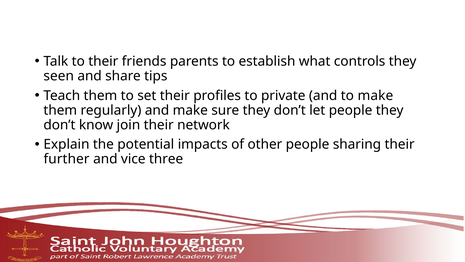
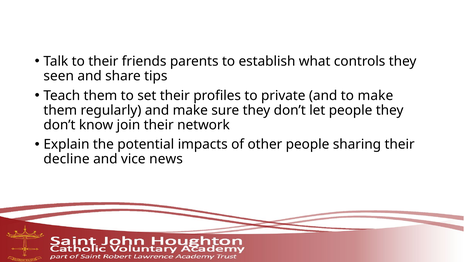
further: further -> decline
three: three -> news
